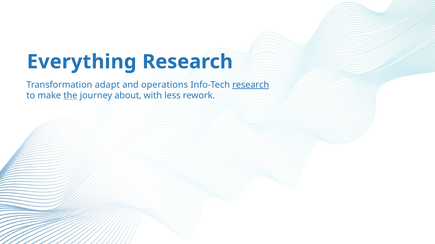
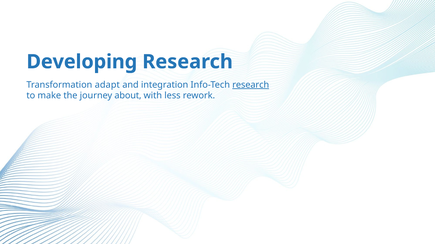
Everything: Everything -> Developing
operations: operations -> integration
the underline: present -> none
